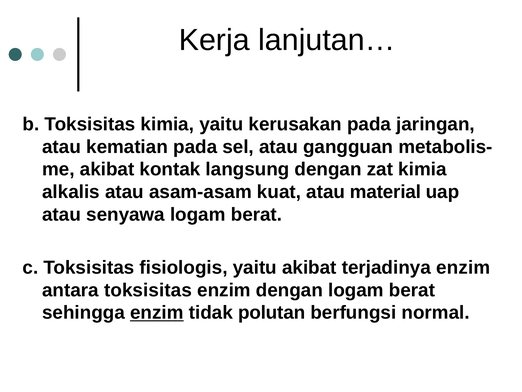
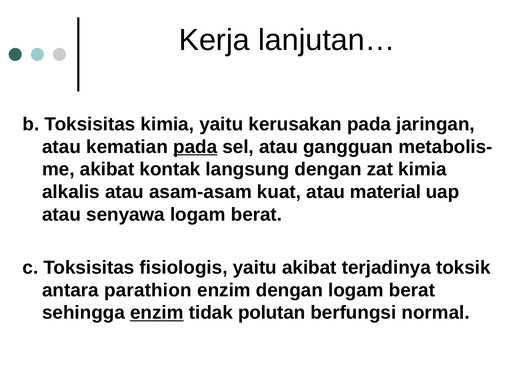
pada at (195, 147) underline: none -> present
terjadinya enzim: enzim -> toksik
antara toksisitas: toksisitas -> parathion
